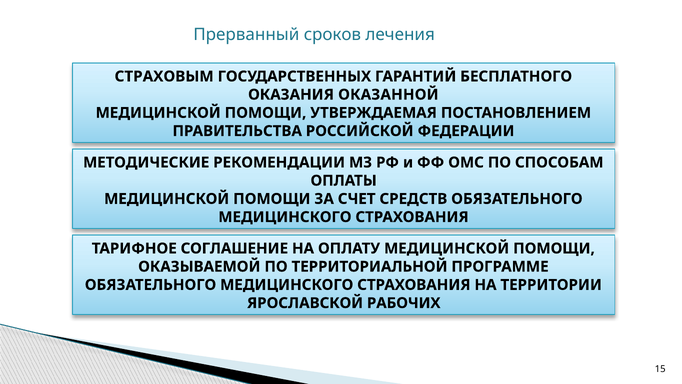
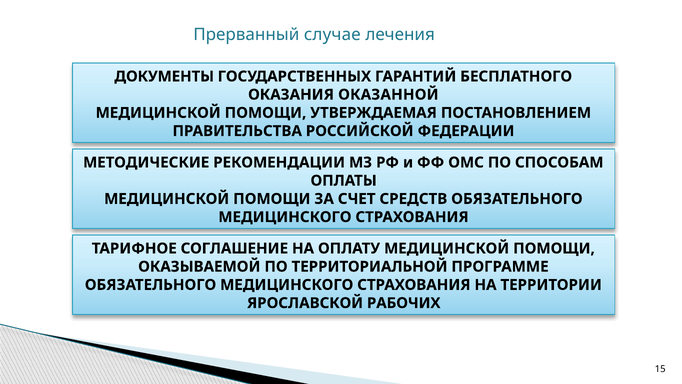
сроков: сроков -> случае
СТРАХОВЫМ: СТРАХОВЫМ -> ДОКУМЕНТЫ
